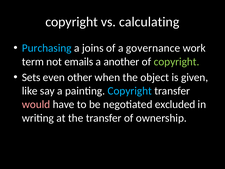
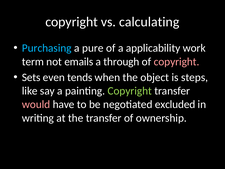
joins: joins -> pure
governance: governance -> applicability
another: another -> through
copyright at (177, 62) colour: light green -> pink
other: other -> tends
given: given -> steps
Copyright at (130, 91) colour: light blue -> light green
